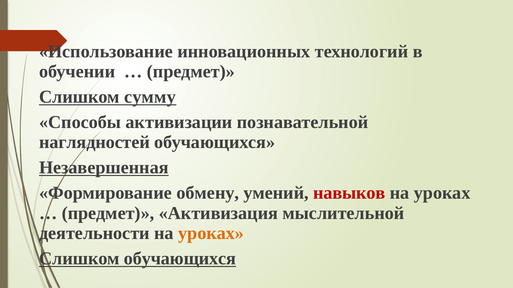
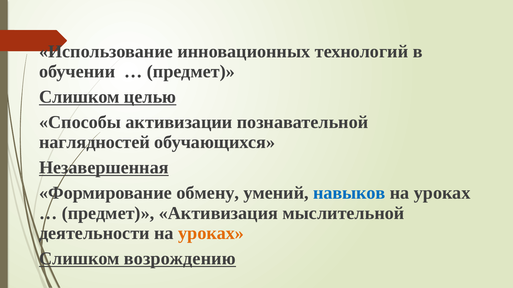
сумму: сумму -> целью
навыков colour: red -> blue
Слишком обучающихся: обучающихся -> возрождению
